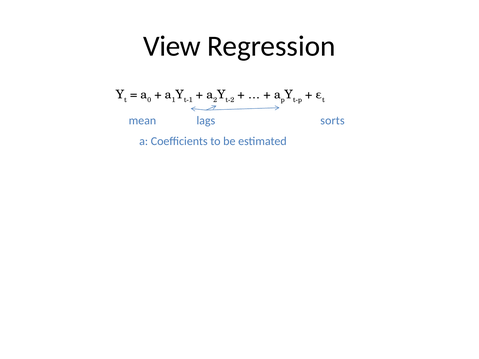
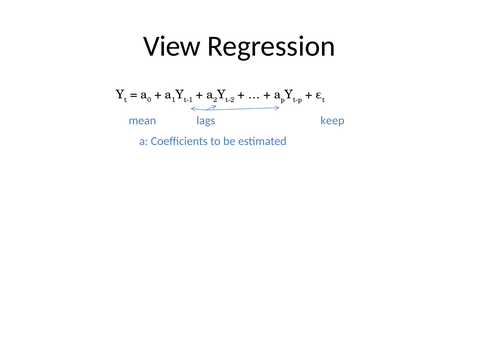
sorts: sorts -> keep
